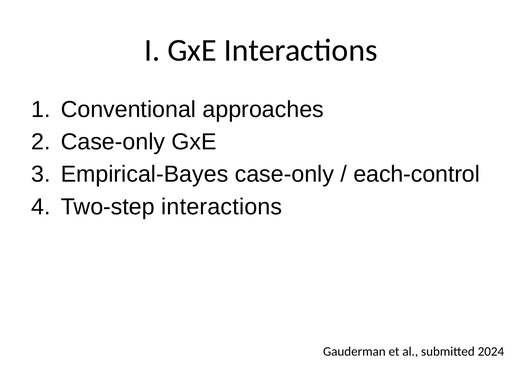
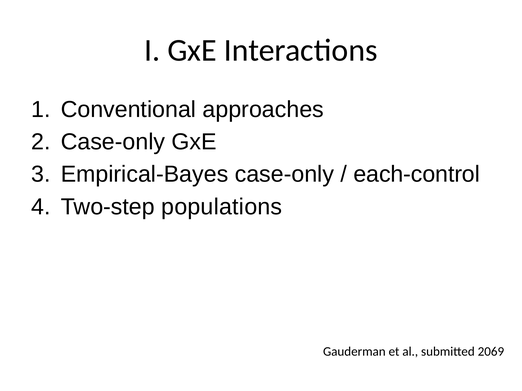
Two-step interactions: interactions -> populations
2024: 2024 -> 2069
